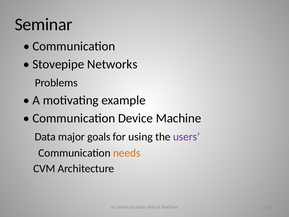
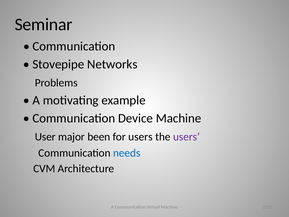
Data: Data -> User
goals: goals -> been
for using: using -> users
needs colour: orange -> blue
